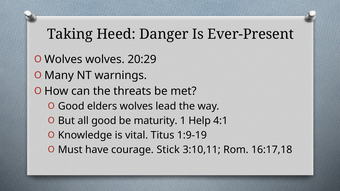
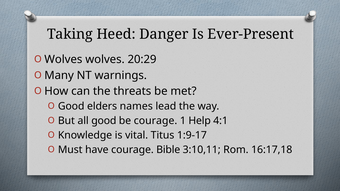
elders wolves: wolves -> names
be maturity: maturity -> courage
1:9-19: 1:9-19 -> 1:9-17
Stick: Stick -> Bible
